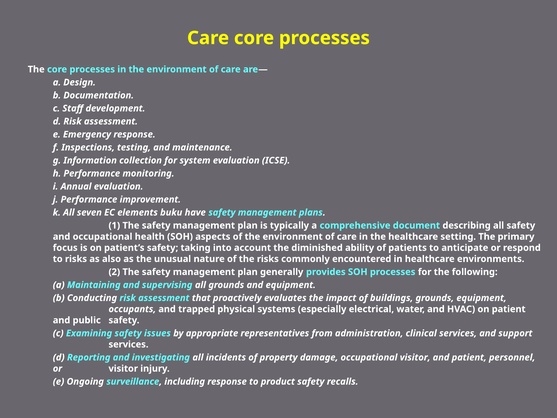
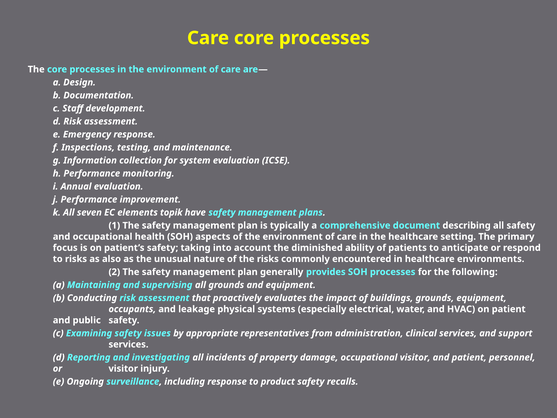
buku: buku -> topik
trapped: trapped -> leakage
